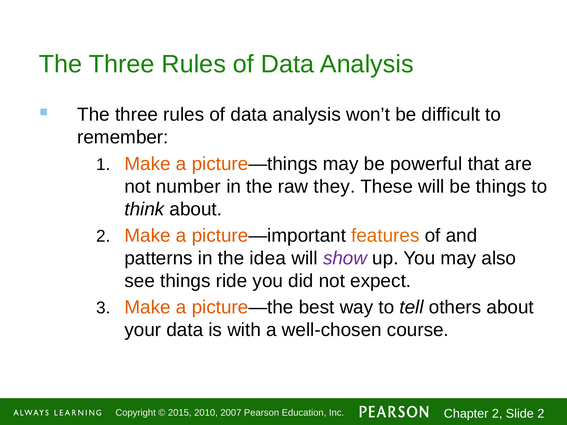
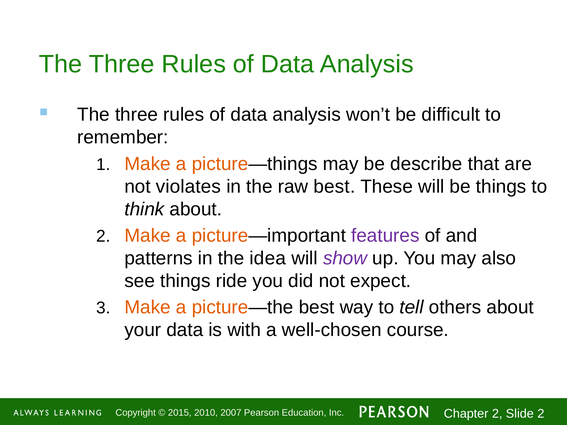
powerful: powerful -> describe
number: number -> violates
raw they: they -> best
features colour: orange -> purple
